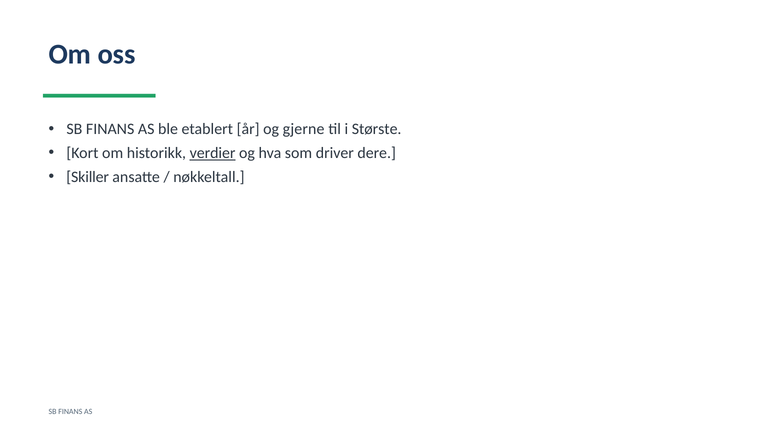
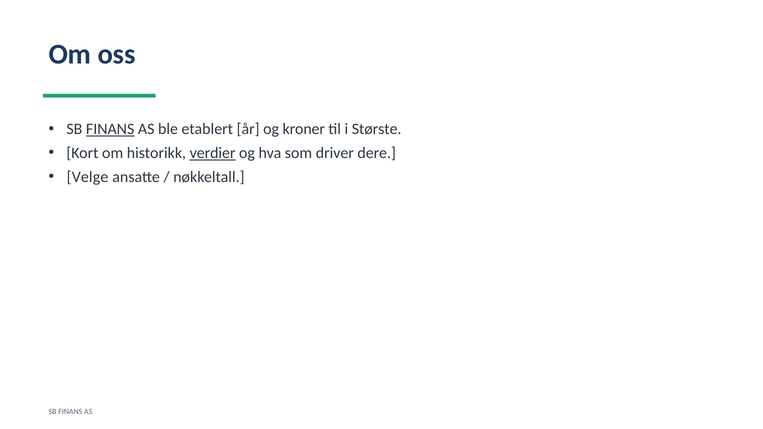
FINANS at (110, 129) underline: none -> present
gjerne: gjerne -> kroner
Skiller: Skiller -> Velge
